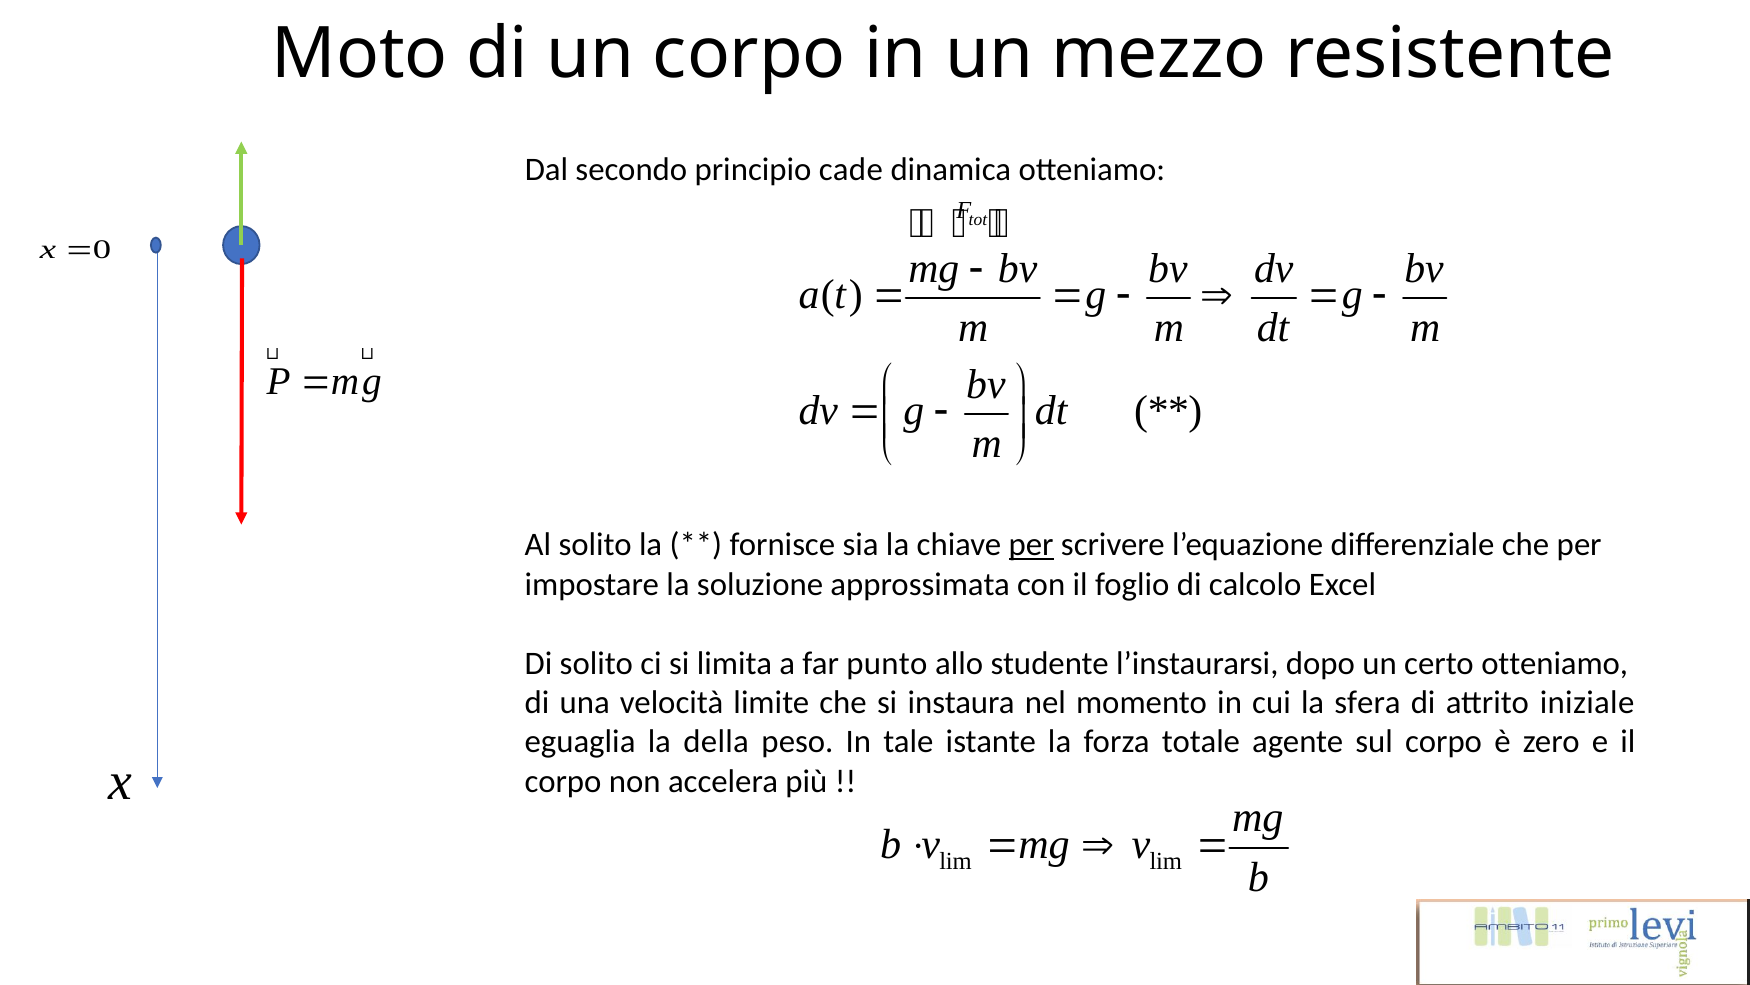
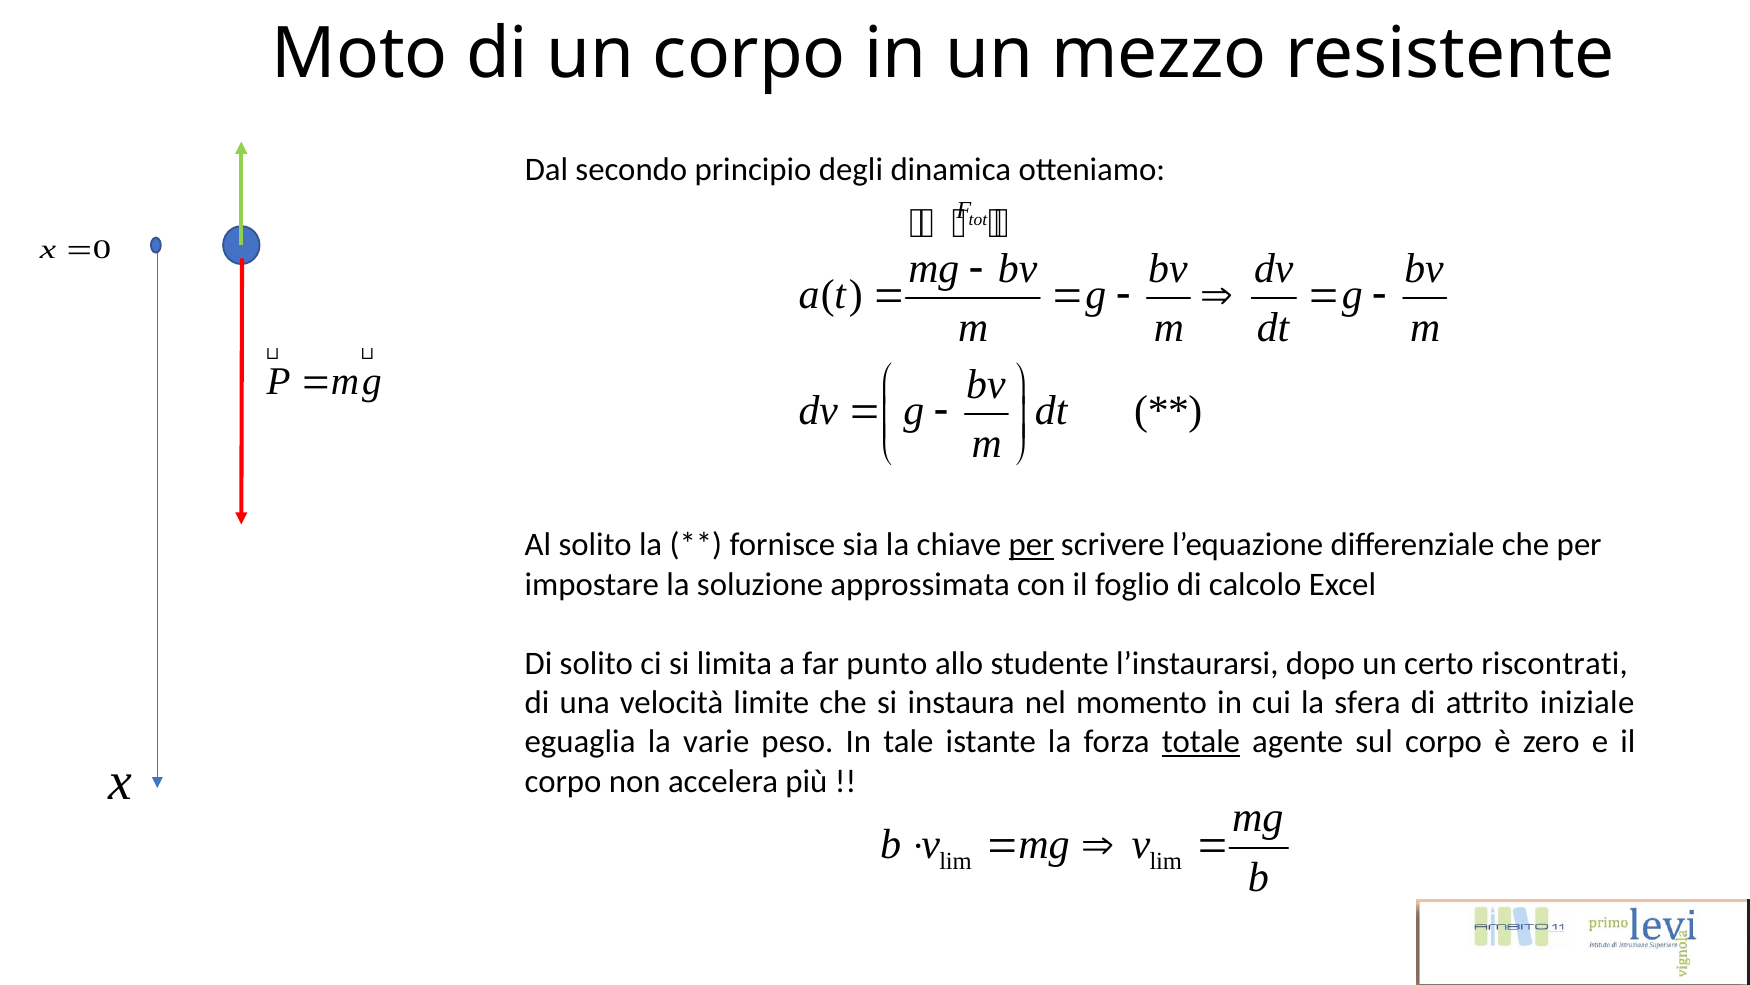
cade: cade -> degli
certo otteniamo: otteniamo -> riscontrati
della: della -> varie
totale underline: none -> present
